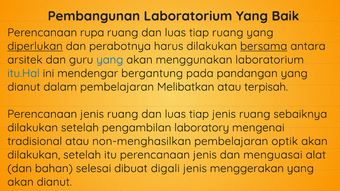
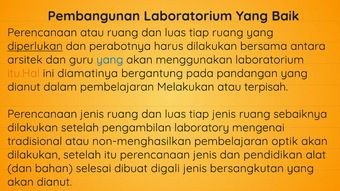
Perencanaan rupa: rupa -> atau
bersama underline: present -> none
itu.Hal colour: blue -> orange
mendengar: mendengar -> diamatinya
Melibatkan: Melibatkan -> Melakukan
menguasai: menguasai -> pendidikan
menggerakan: menggerakan -> bersangkutan
